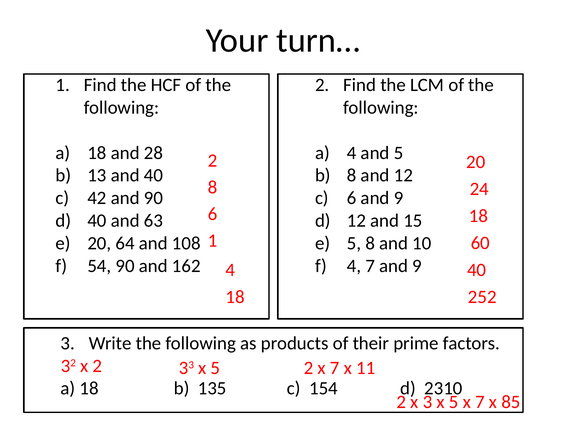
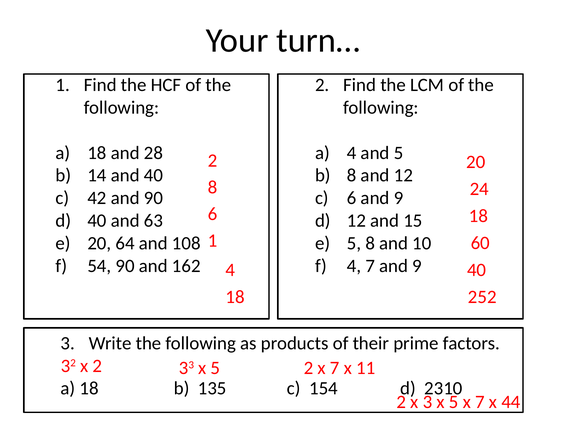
13: 13 -> 14
85: 85 -> 44
